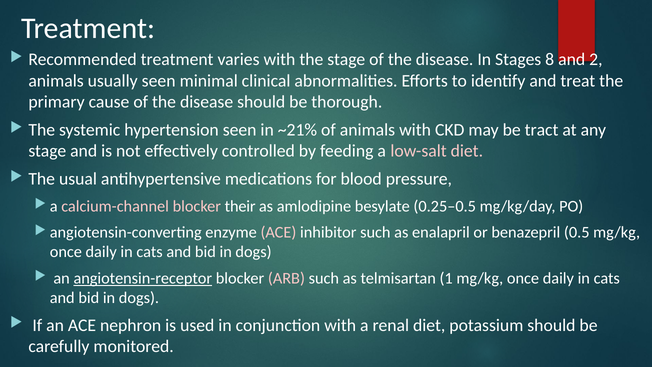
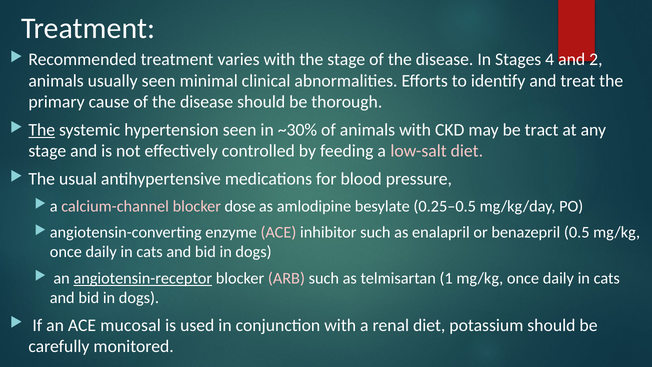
8: 8 -> 4
The at (42, 130) underline: none -> present
~21%: ~21% -> ~30%
their: their -> dose
nephron: nephron -> mucosal
